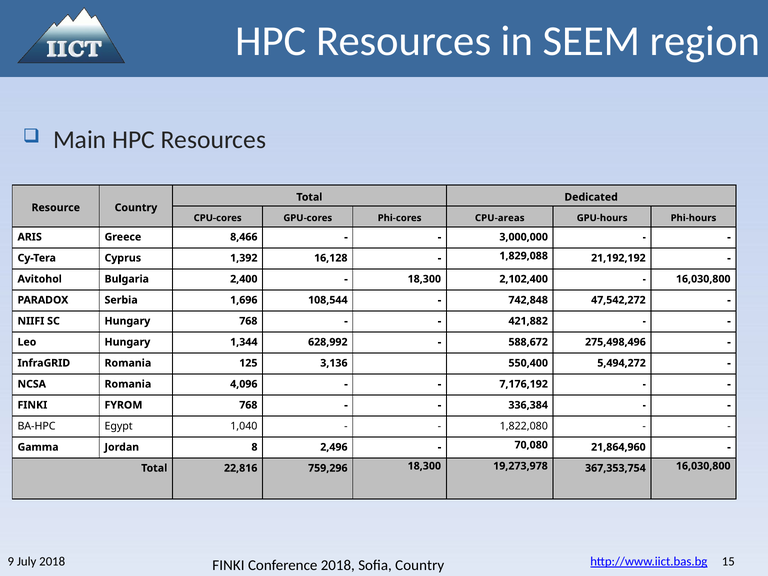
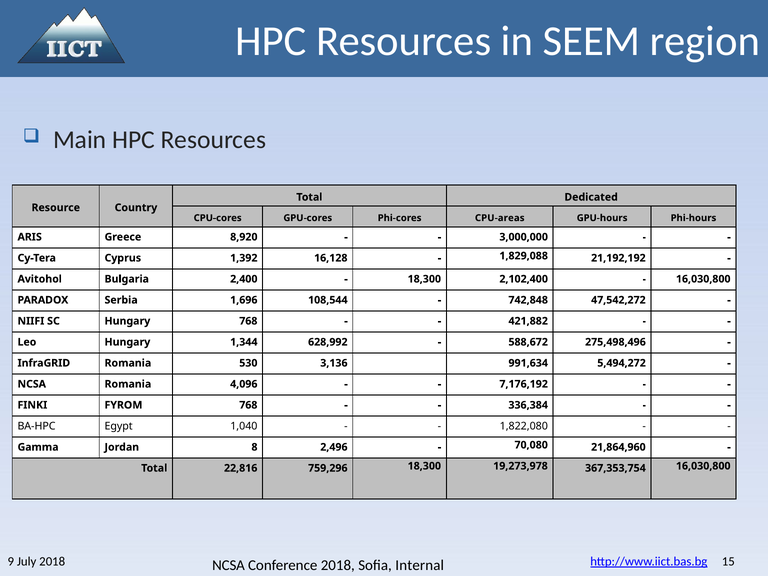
8,466: 8,466 -> 8,920
125: 125 -> 530
550,400: 550,400 -> 991,634
FINKI at (228, 565): FINKI -> NCSA
Sofia Country: Country -> Internal
